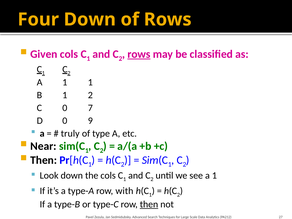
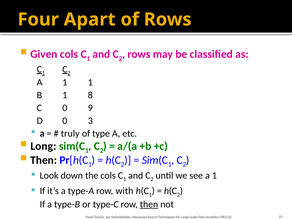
Four Down: Down -> Apart
rows at (139, 54) underline: present -> none
1 2: 2 -> 8
7: 7 -> 9
9: 9 -> 3
Near: Near -> Long
